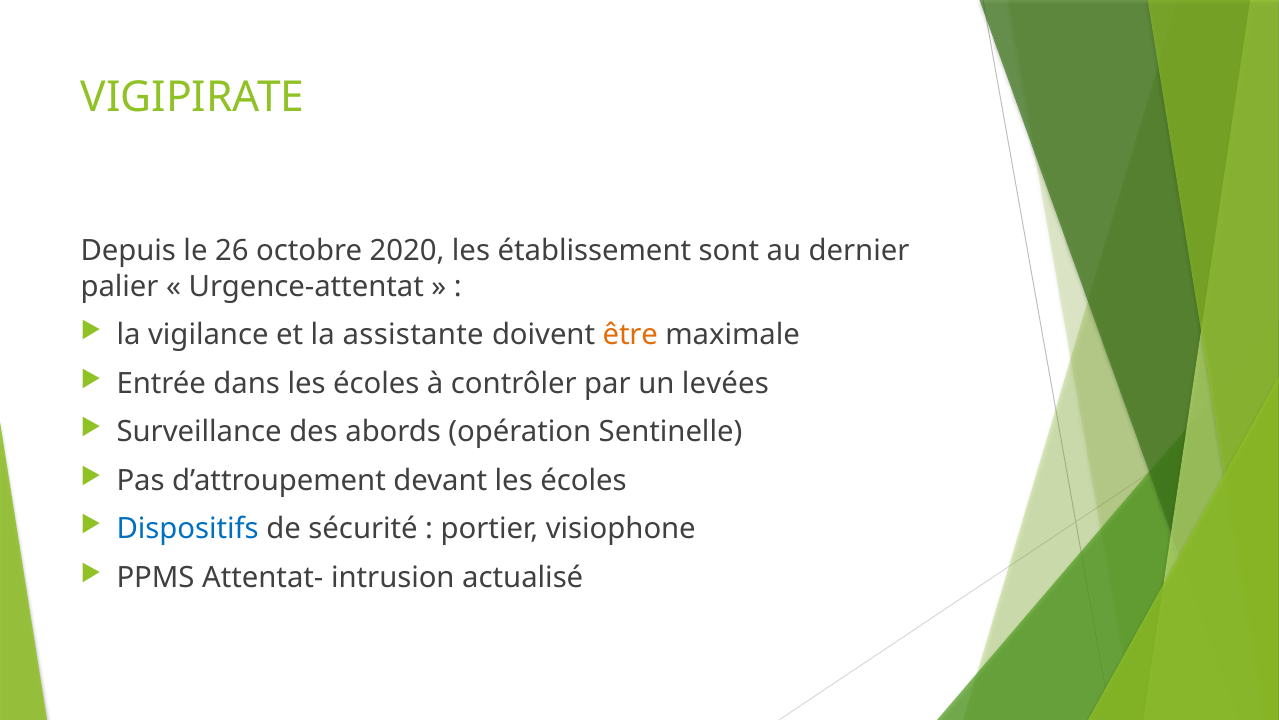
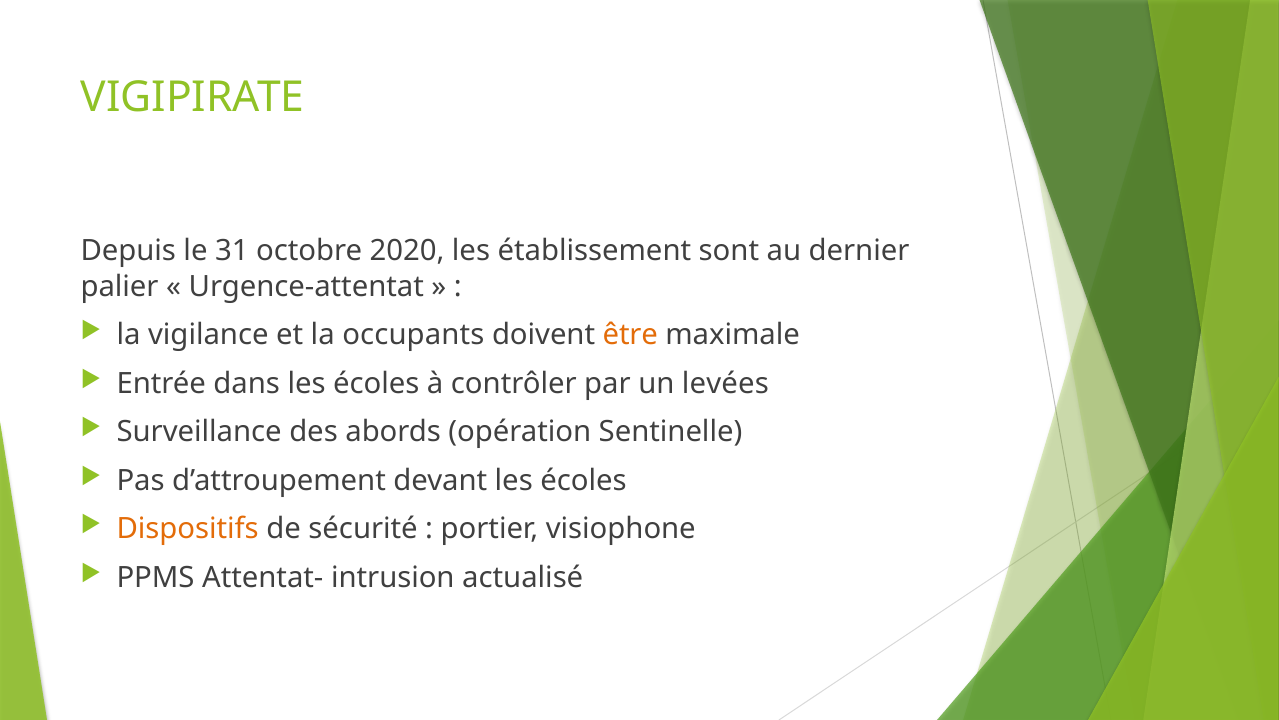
26: 26 -> 31
assistante: assistante -> occupants
Dispositifs colour: blue -> orange
